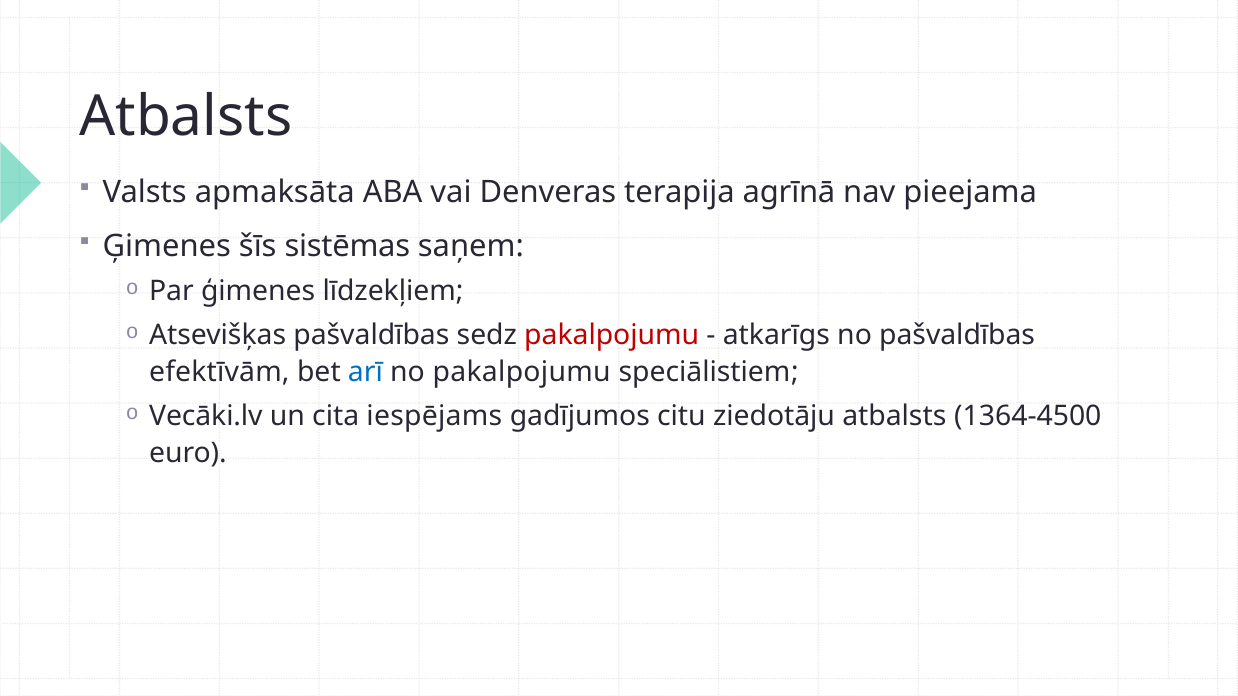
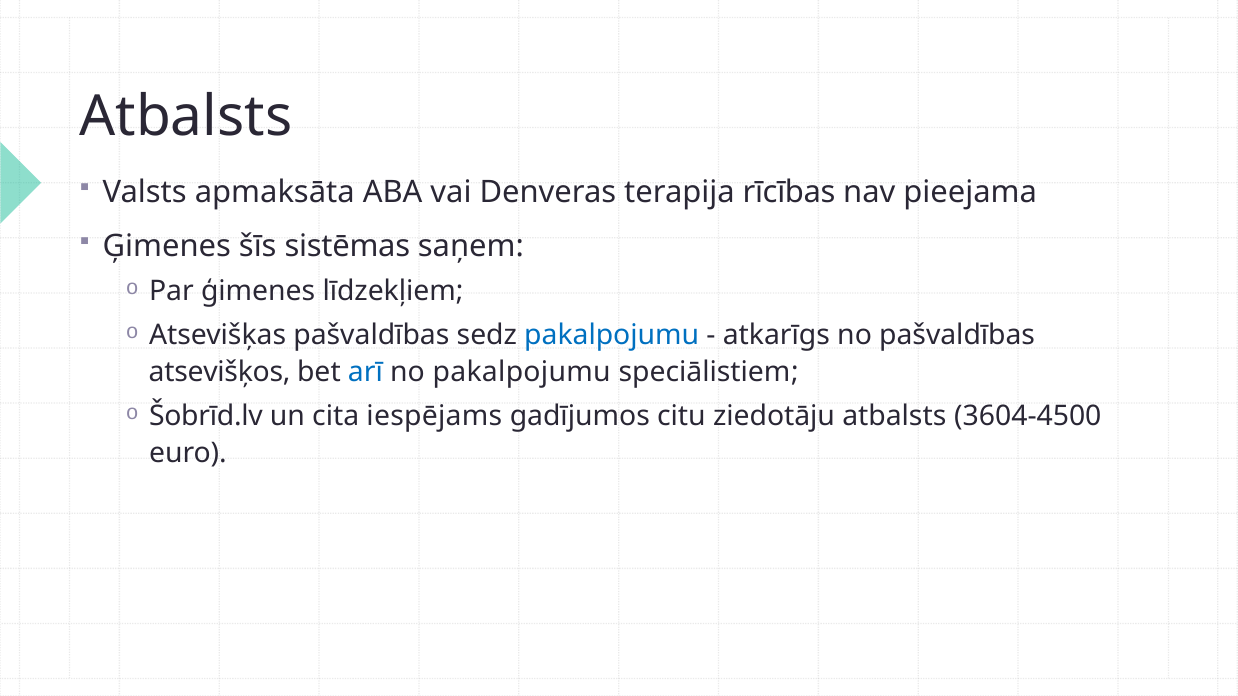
agrīnā: agrīnā -> rīcības
pakalpojumu at (612, 335) colour: red -> blue
efektīvām: efektīvām -> atsevišķos
Vecāki.lv: Vecāki.lv -> Šobrīd.lv
1364-4500: 1364-4500 -> 3604-4500
